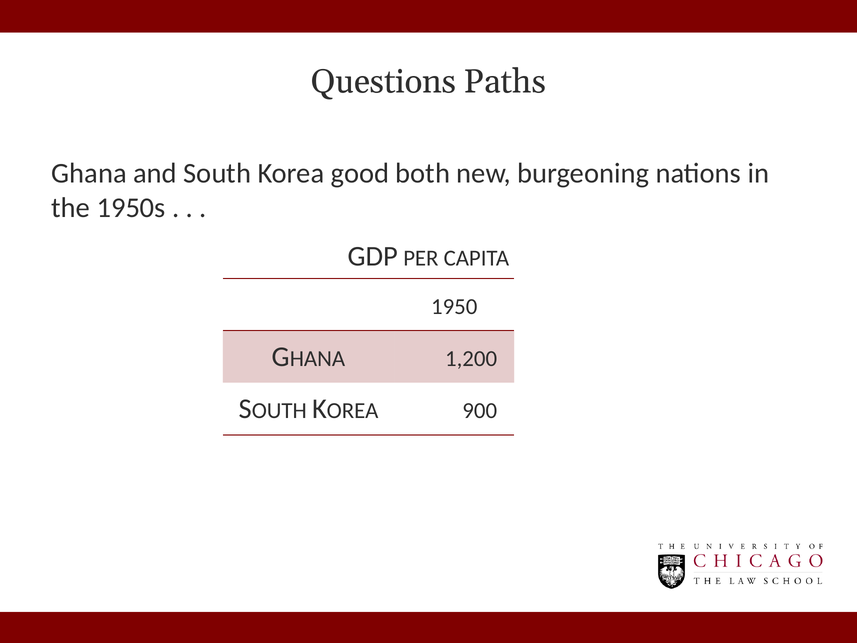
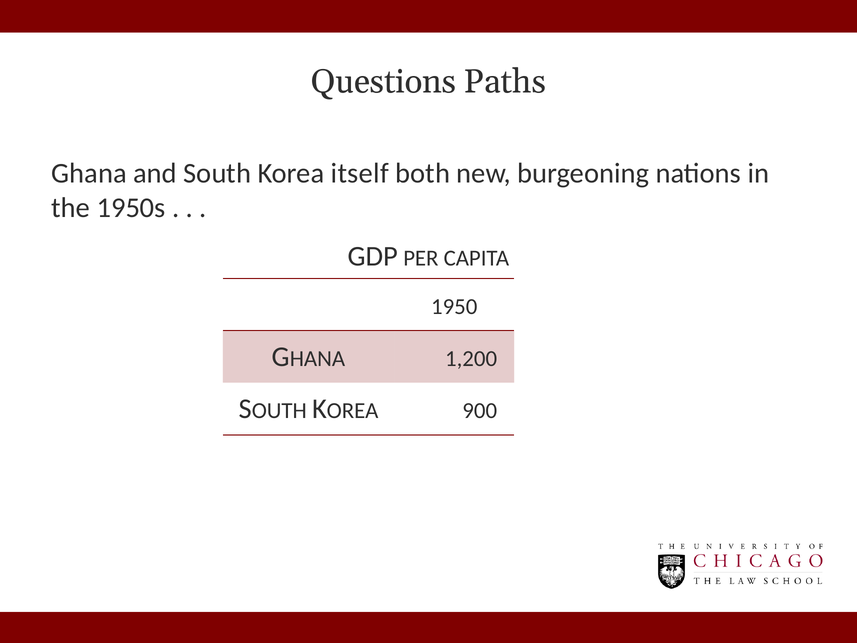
good: good -> itself
